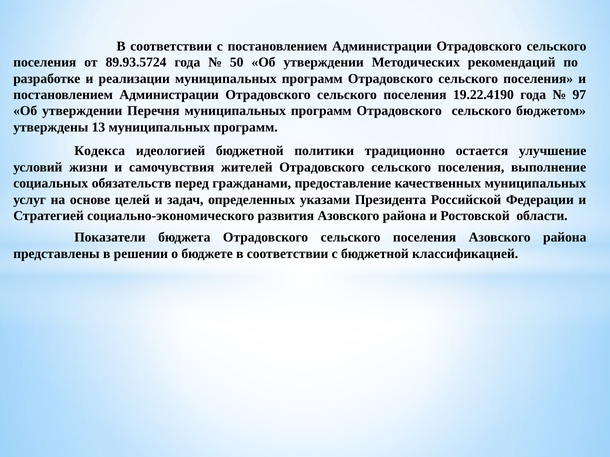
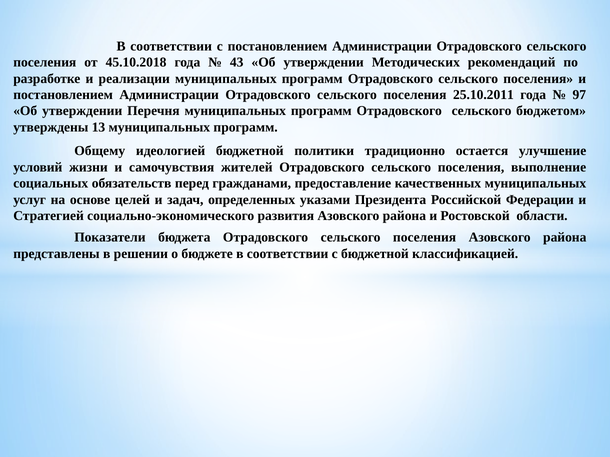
89.93.5724: 89.93.5724 -> 45.10.2018
50: 50 -> 43
19.22.4190: 19.22.4190 -> 25.10.2011
Кодекса: Кодекса -> Общему
